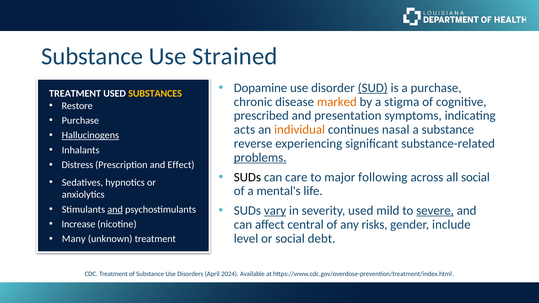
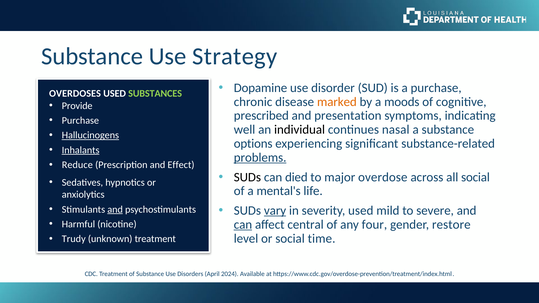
Strained: Strained -> Strategy
SUD underline: present -> none
TREATMENT at (75, 94): TREATMENT -> OVERDOSES
SUBSTANCES colour: yellow -> light green
stigma: stigma -> moods
Restore: Restore -> Provide
acts: acts -> well
individual colour: orange -> black
reverse: reverse -> options
Inhalants underline: none -> present
Distress: Distress -> Reduce
care: care -> died
following: following -> overdose
severe underline: present -> none
Increase: Increase -> Harmful
can at (243, 225) underline: none -> present
risks: risks -> four
include: include -> restore
debt: debt -> time
Many: Many -> Trudy
